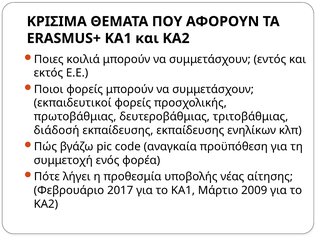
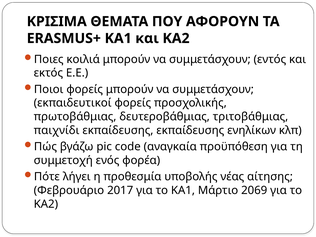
διάδοσή: διάδοσή -> παιχνίδι
2009: 2009 -> 2069
